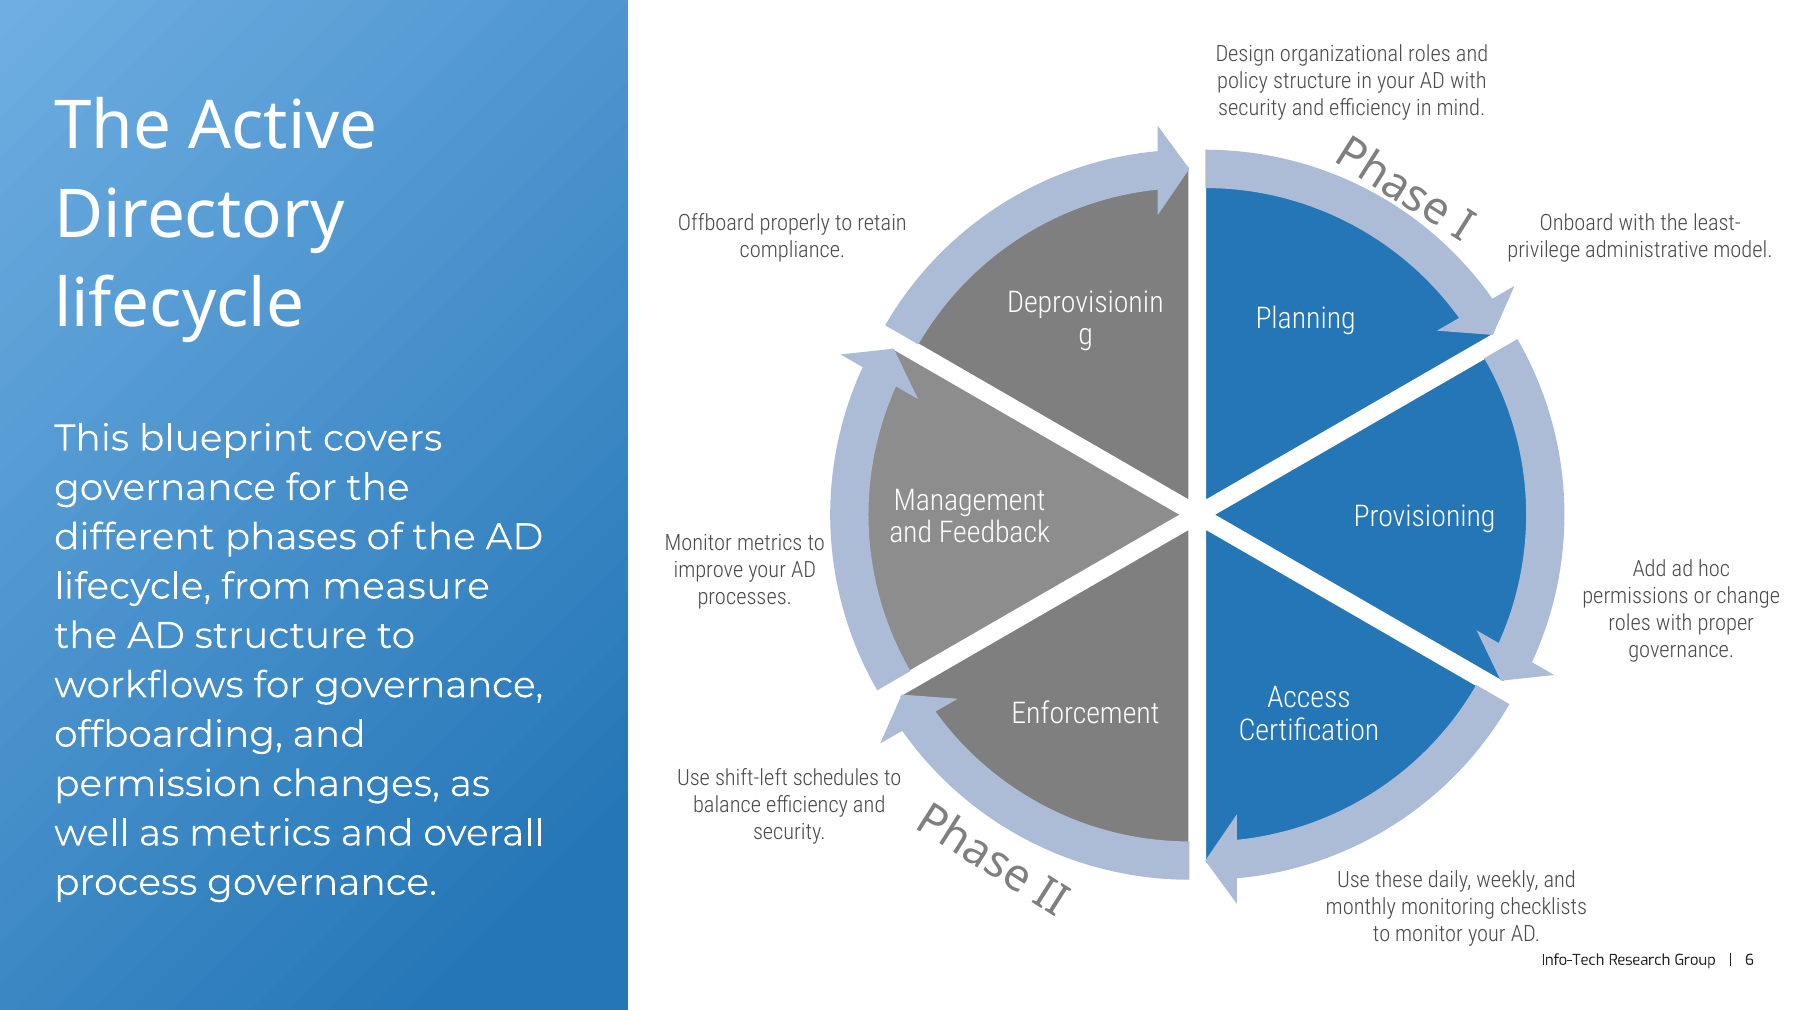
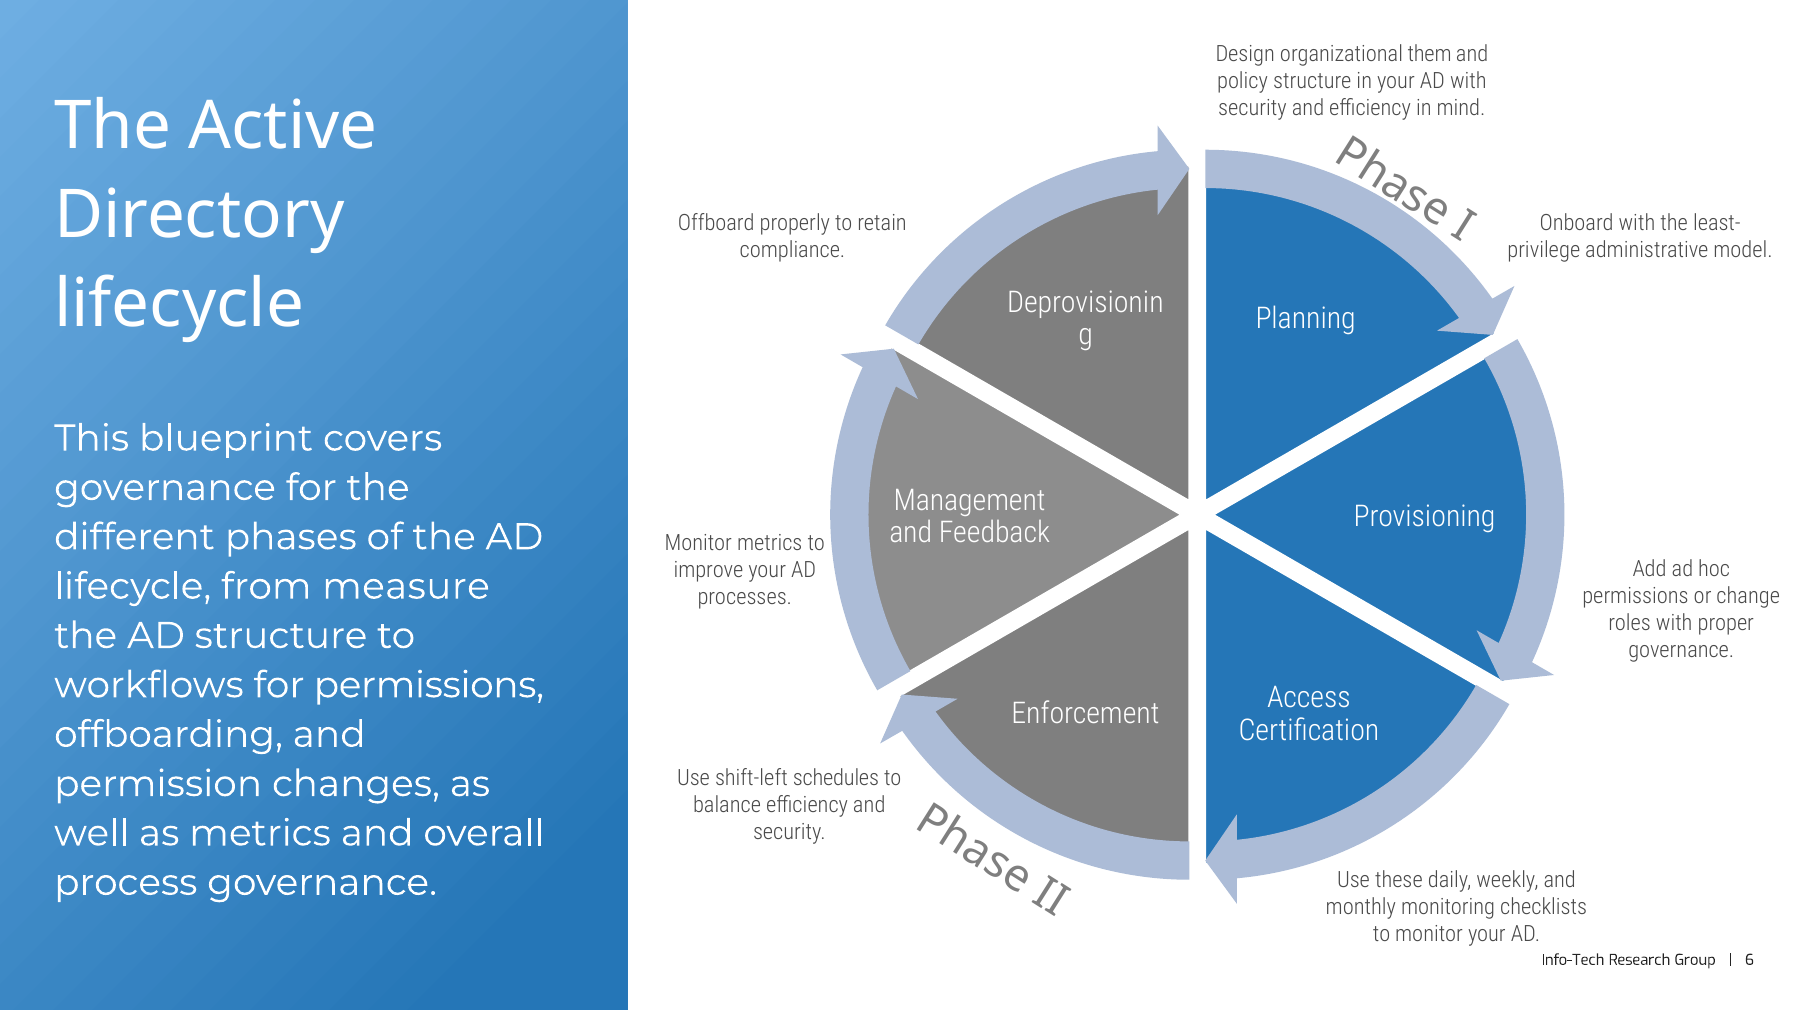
organizational roles: roles -> them
for governance: governance -> permissions
